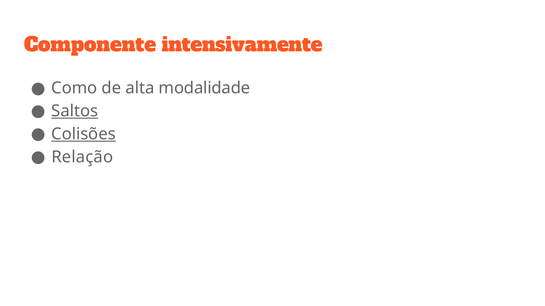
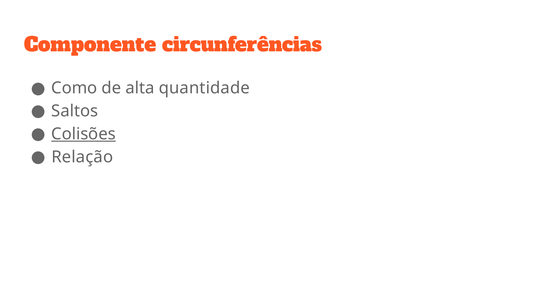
intensivamente: intensivamente -> circunferências
modalidade: modalidade -> quantidade
Saltos underline: present -> none
